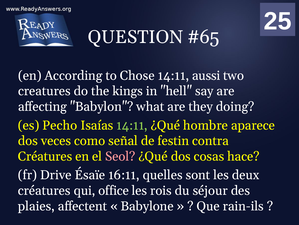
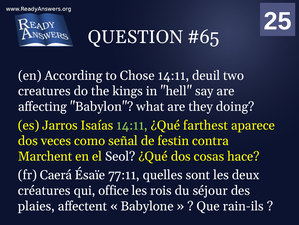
aussi: aussi -> deuil
Pecho: Pecho -> Jarros
hombre: hombre -> farthest
Créatures at (45, 156): Créatures -> Marchent
Seol colour: pink -> white
Drive: Drive -> Caerá
16:11: 16:11 -> 77:11
